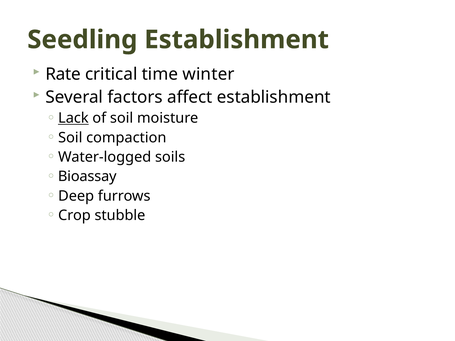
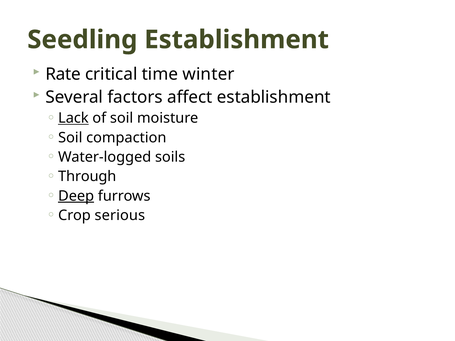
Bioassay: Bioassay -> Through
Deep underline: none -> present
stubble: stubble -> serious
